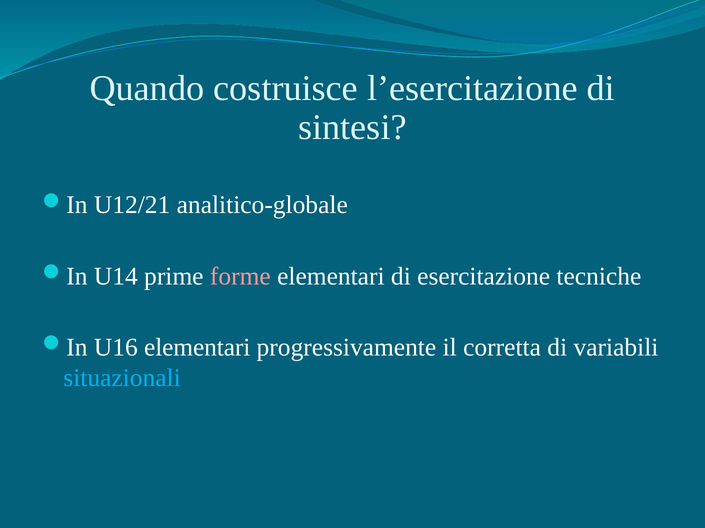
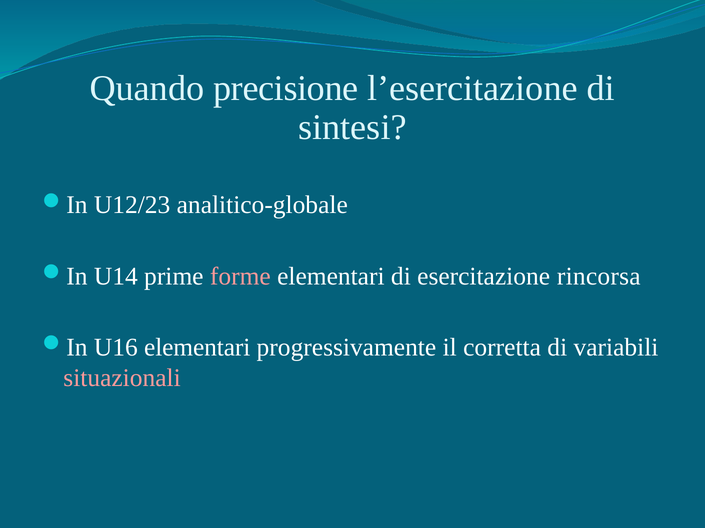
costruisce: costruisce -> precisione
U12/21: U12/21 -> U12/23
tecniche: tecniche -> rincorsa
situazionali colour: light blue -> pink
